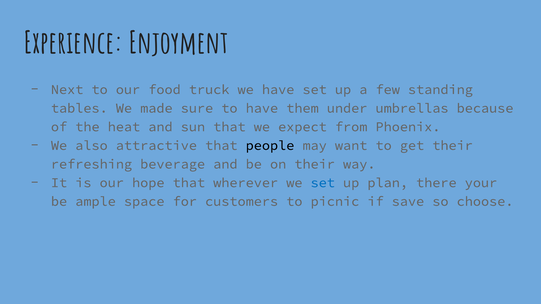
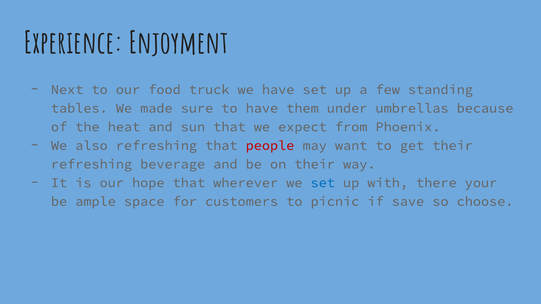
also attractive: attractive -> refreshing
people colour: black -> red
plan: plan -> with
